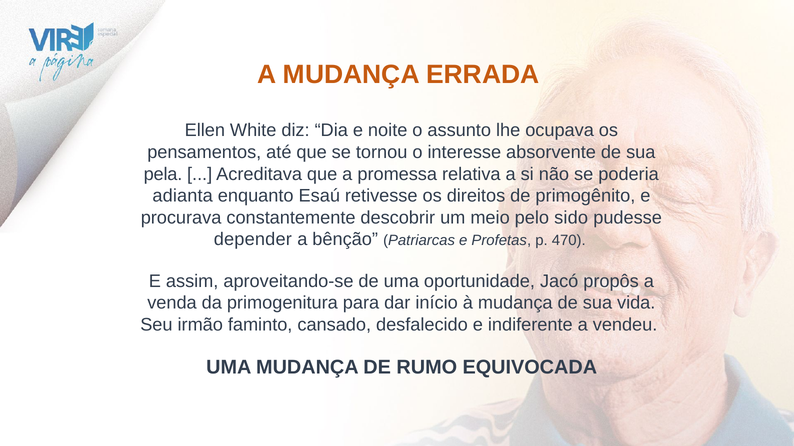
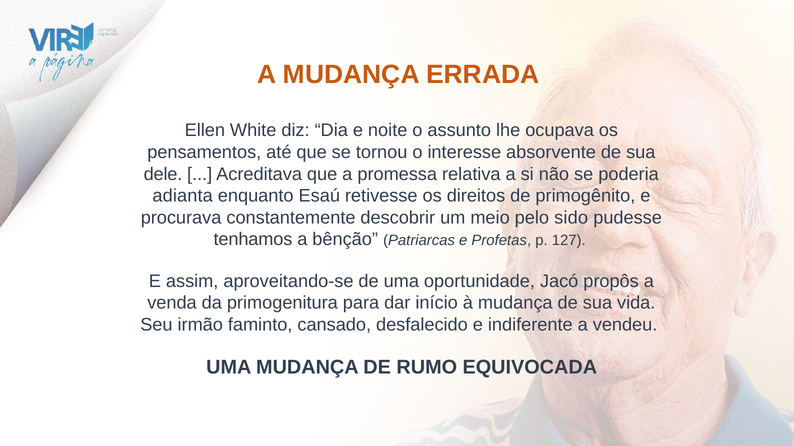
pela: pela -> dele
depender: depender -> tenhamos
470: 470 -> 127
